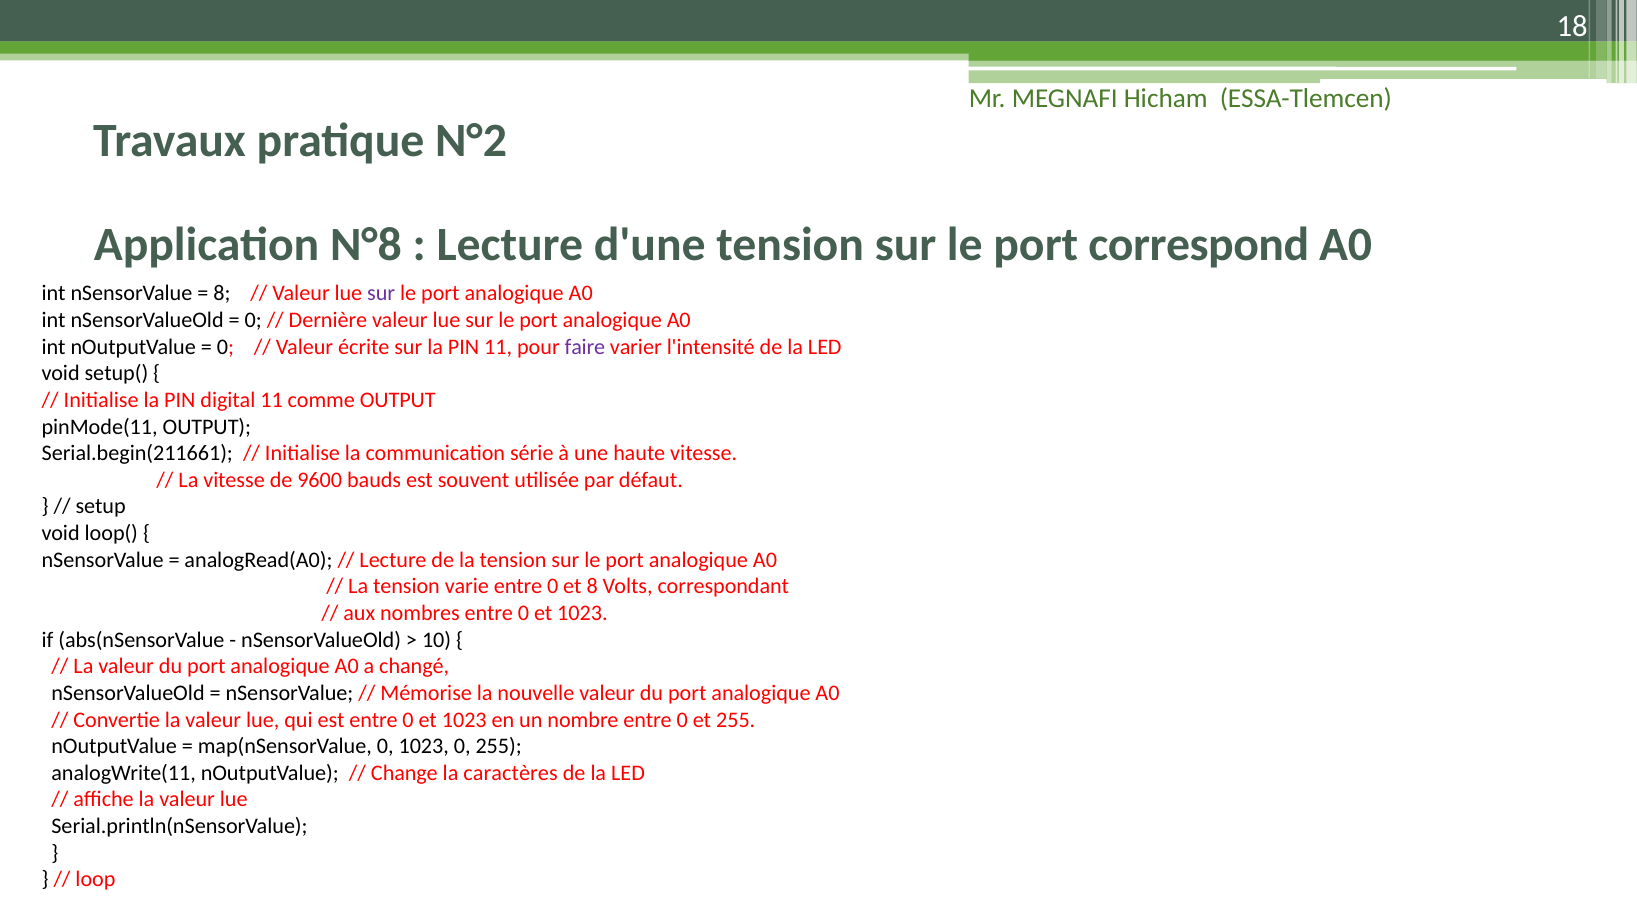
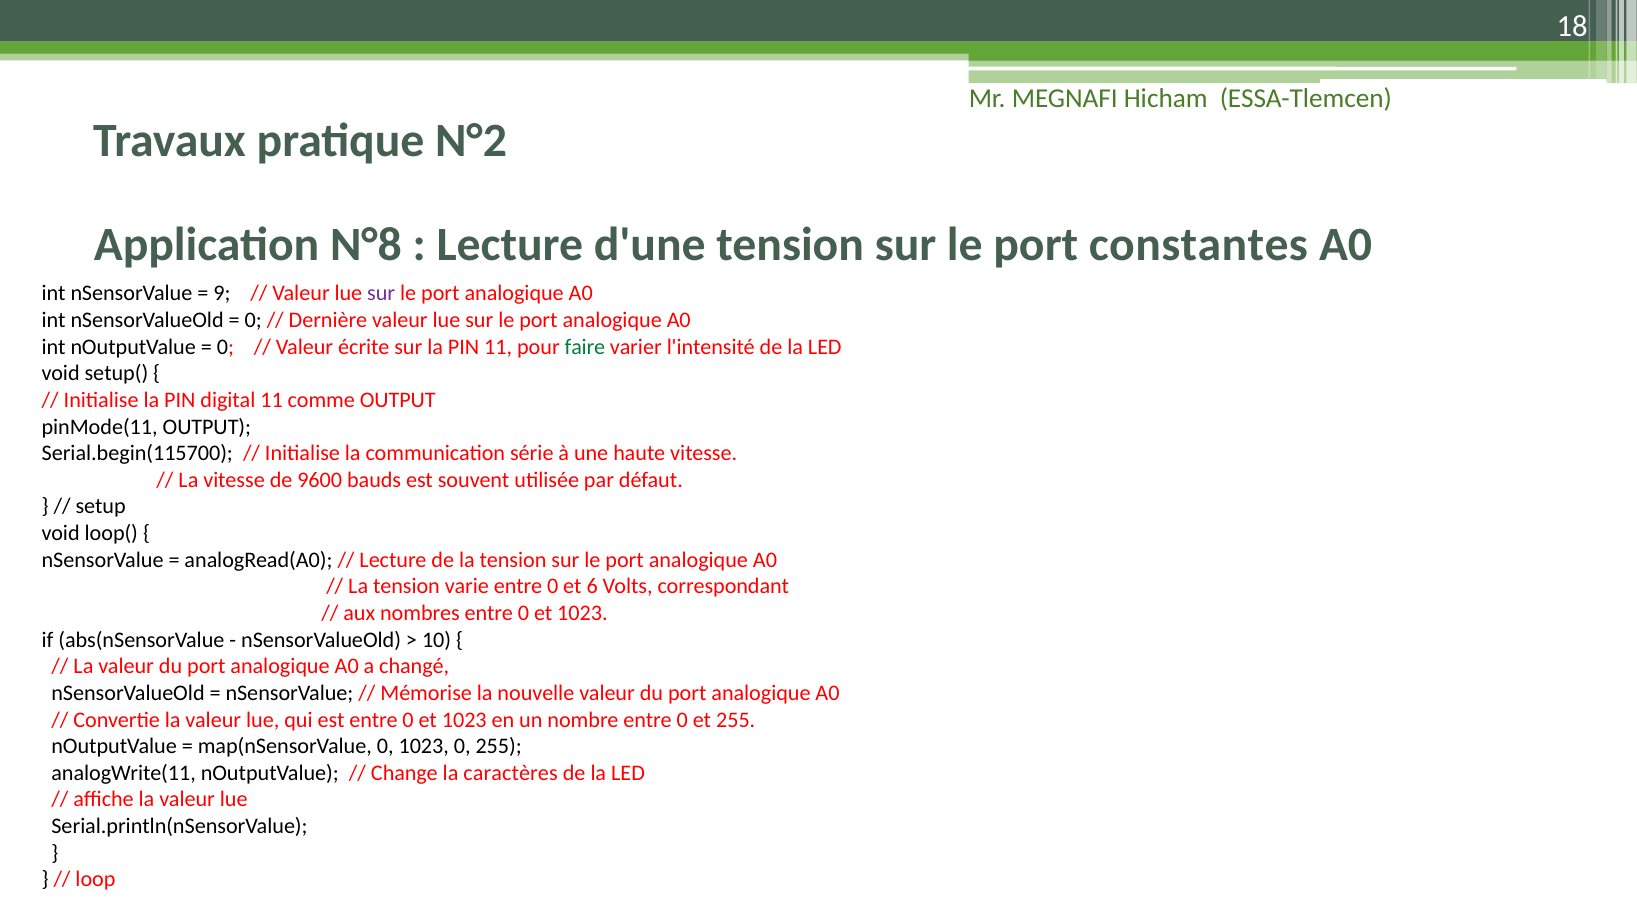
correspond: correspond -> constantes
8 at (222, 293): 8 -> 9
faire colour: purple -> green
Serial.begin(211661: Serial.begin(211661 -> Serial.begin(115700
et 8: 8 -> 6
